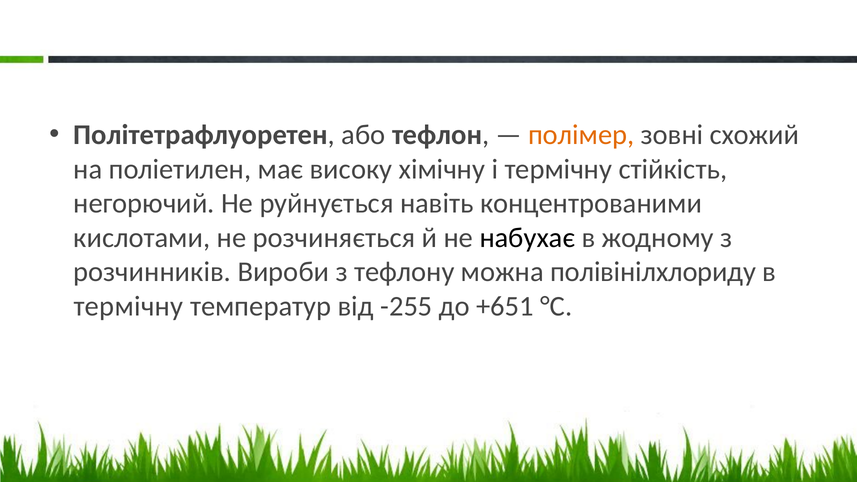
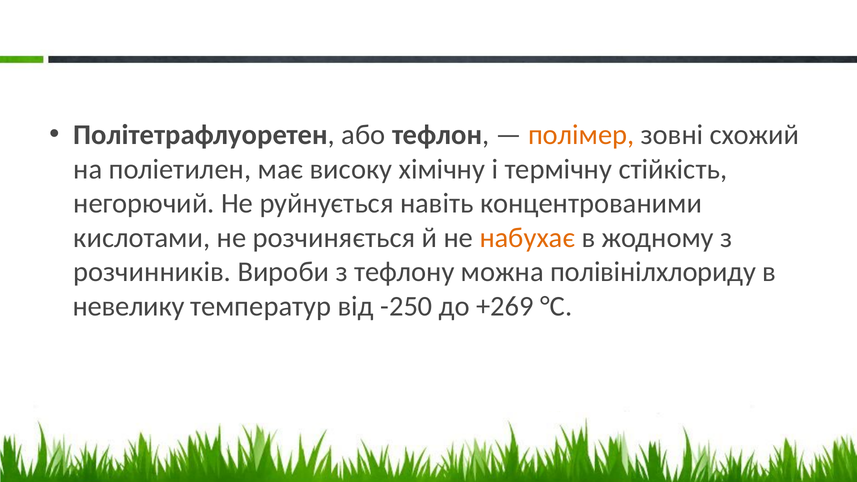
набухає colour: black -> orange
термічну at (128, 306): термічну -> невелику
-255: -255 -> -250
+651: +651 -> +269
